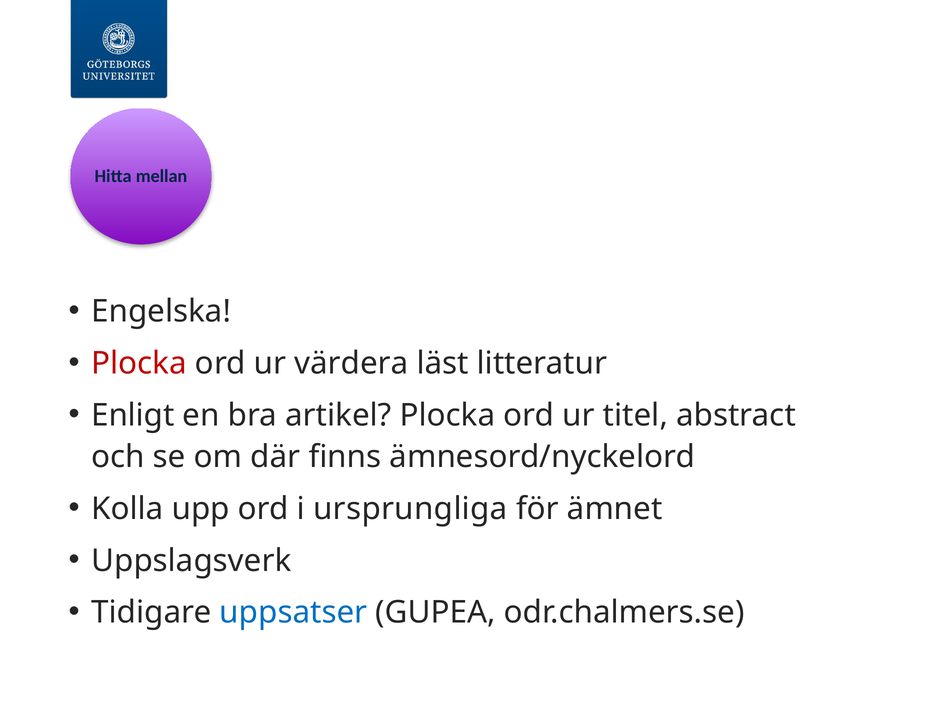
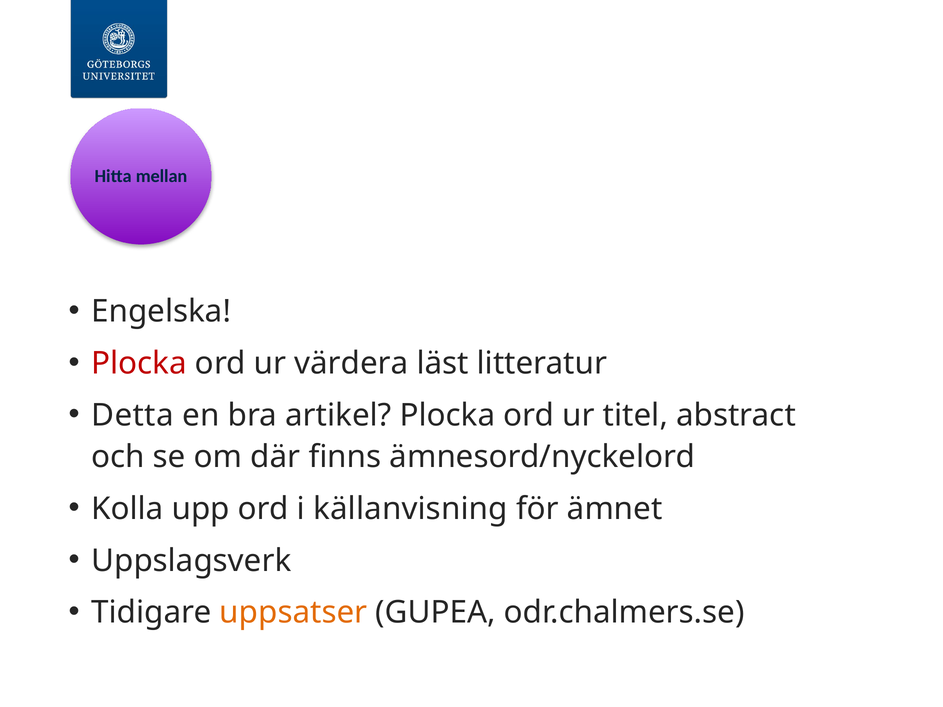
Enligt: Enligt -> Detta
ursprungliga: ursprungliga -> källanvisning
uppsatser colour: blue -> orange
